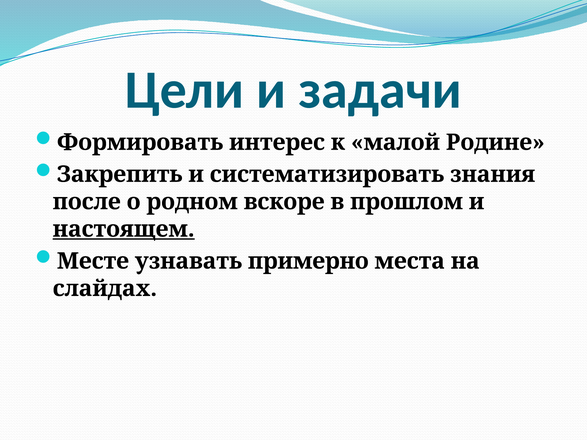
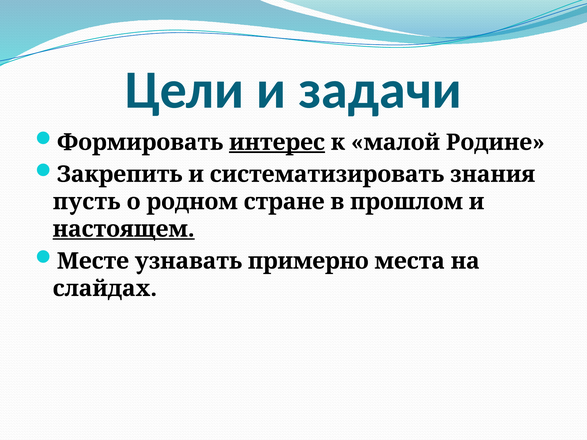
интерес underline: none -> present
после: после -> пусть
вскоре: вскоре -> стране
